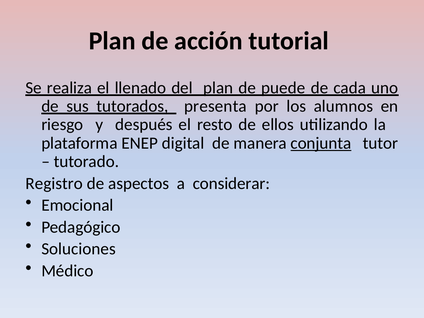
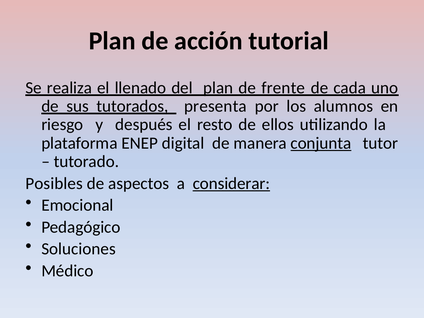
puede: puede -> frente
Registro: Registro -> Posibles
considerar underline: none -> present
